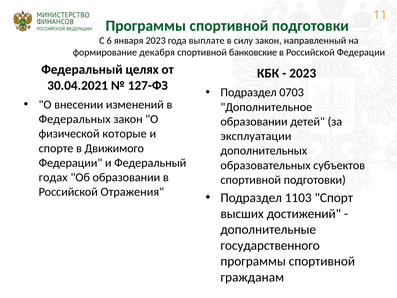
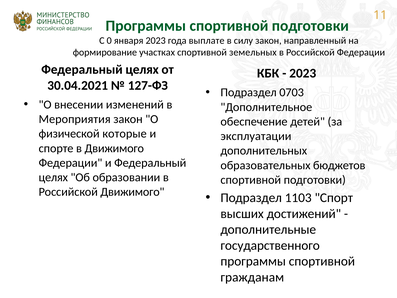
6: 6 -> 0
декабря: декабря -> участках
банковские: банковские -> земельных
Федеральных: Федеральных -> Мероприятия
образовании at (254, 121): образовании -> обеспечение
субъектов: субъектов -> бюджетов
годах at (53, 177): годах -> целях
Российской Отражения: Отражения -> Движимого
